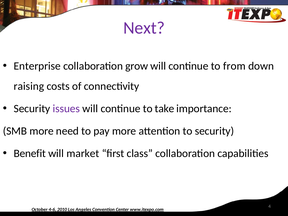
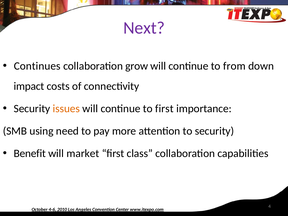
Enterprise: Enterprise -> Continues
raising: raising -> impact
issues colour: purple -> orange
to take: take -> first
SMB more: more -> using
